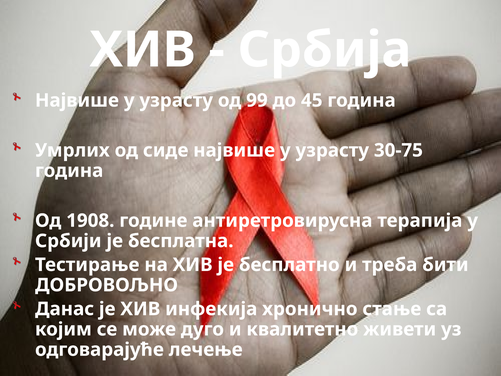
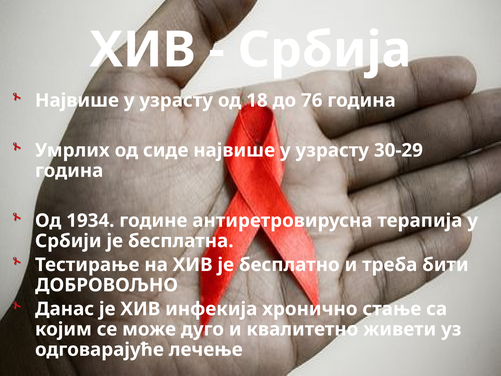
99: 99 -> 18
45: 45 -> 76
30-75: 30-75 -> 30-29
1908: 1908 -> 1934
